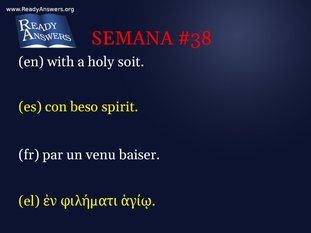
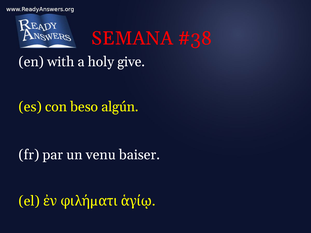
soit: soit -> give
spirit: spirit -> algún
